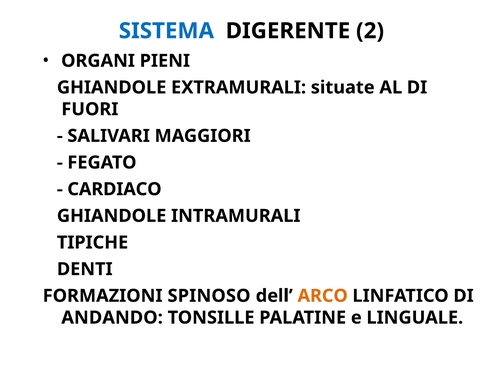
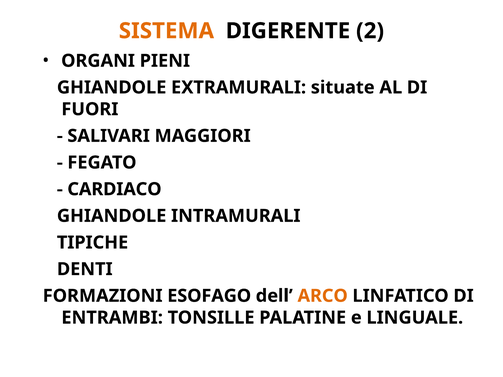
SISTEMA colour: blue -> orange
SPINOSO: SPINOSO -> ESOFAGO
ANDANDO: ANDANDO -> ENTRAMBI
